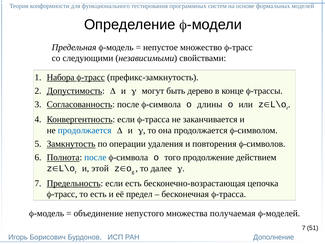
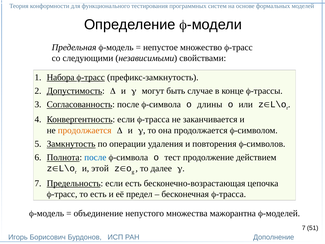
дерево: дерево -> случае
продолжается at (85, 130) colour: blue -> orange
того: того -> тест
получаемая: получаемая -> мажорантна
